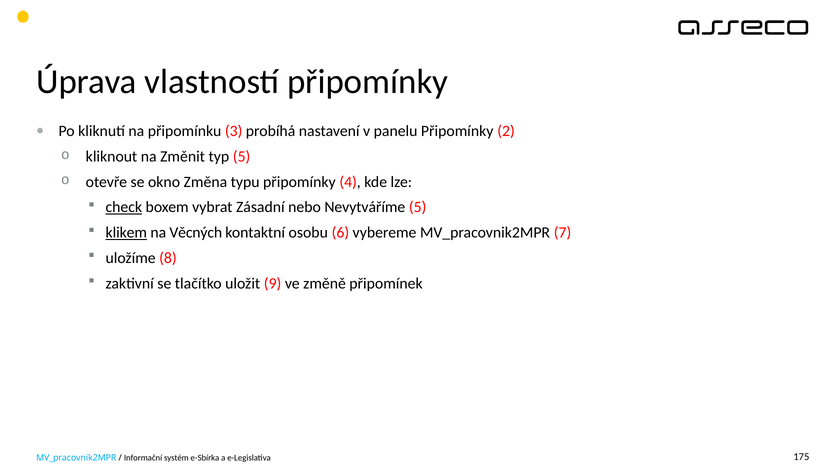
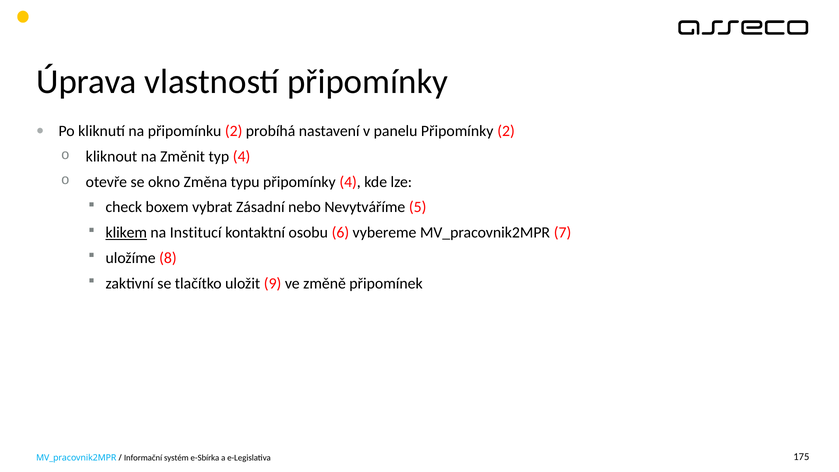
připomínku 3: 3 -> 2
typ 5: 5 -> 4
check underline: present -> none
Věcných: Věcných -> Institucí
